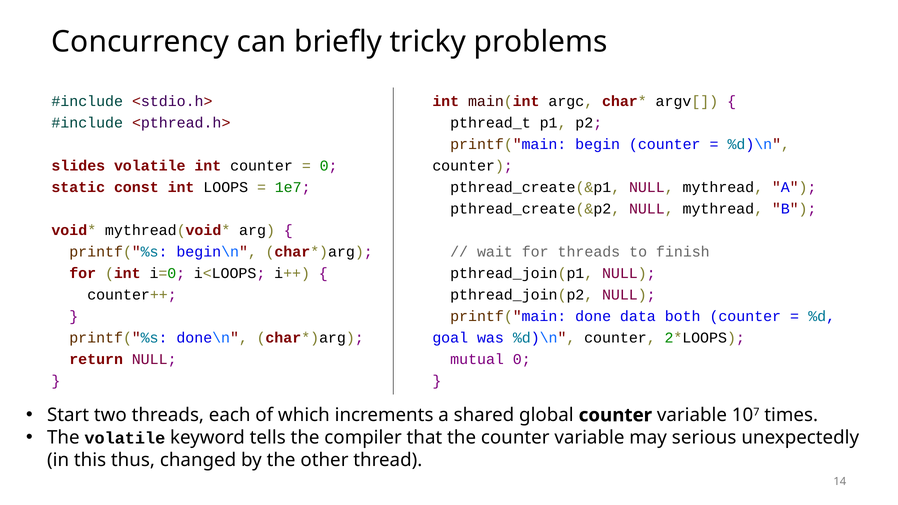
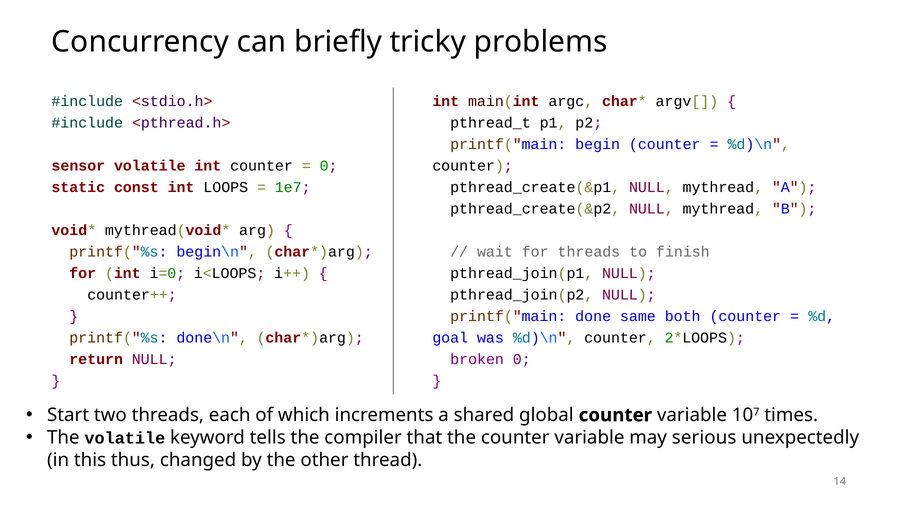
slides: slides -> sensor
data: data -> same
mutual: mutual -> broken
